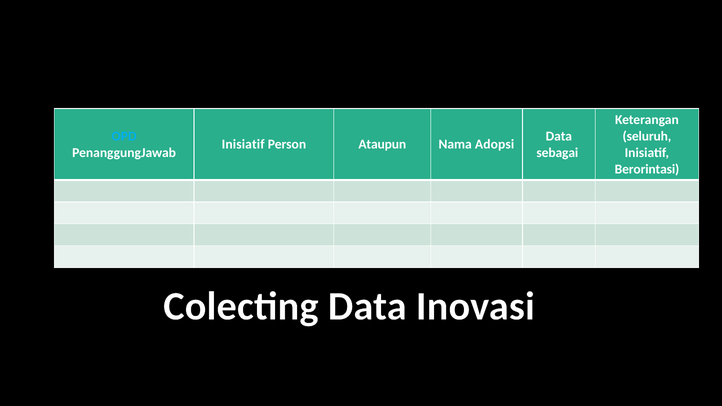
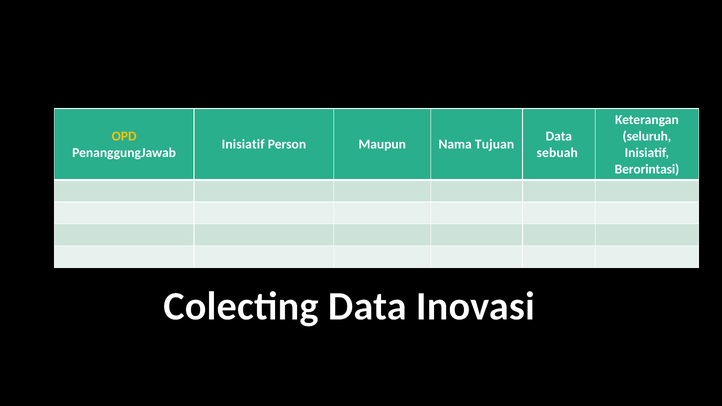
OPD colour: light blue -> yellow
Ataupun: Ataupun -> Maupun
Adopsi: Adopsi -> Tujuan
sebagai: sebagai -> sebuah
